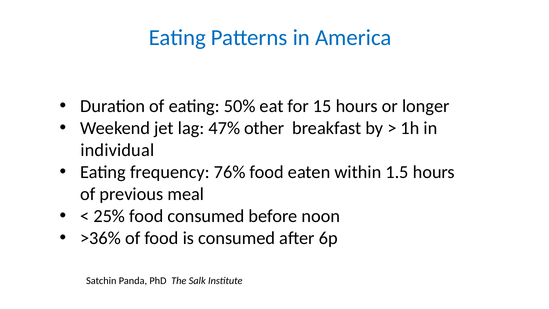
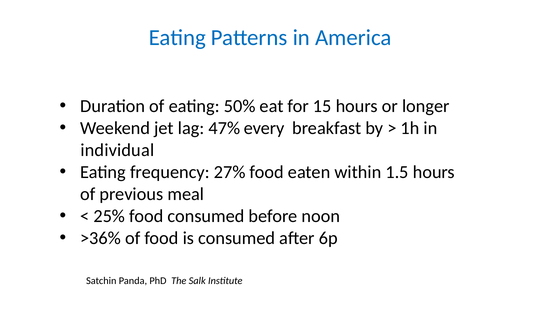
other: other -> every
76%: 76% -> 27%
